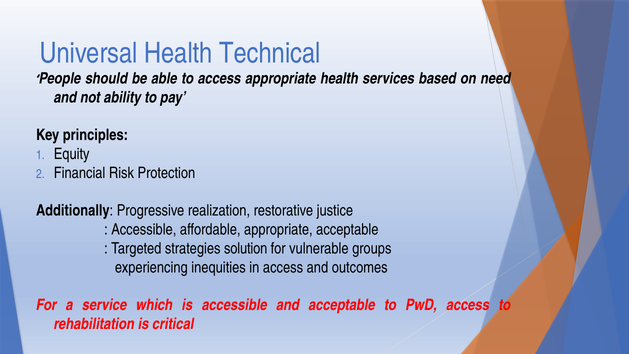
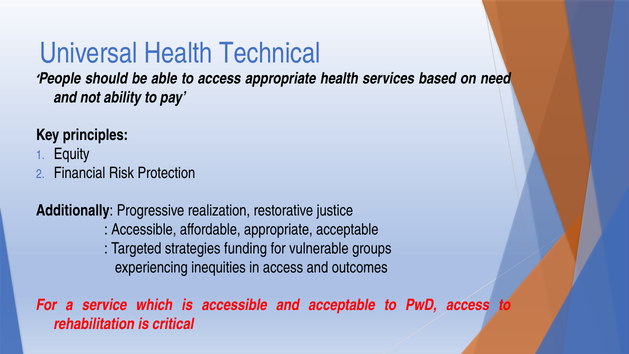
solution: solution -> funding
